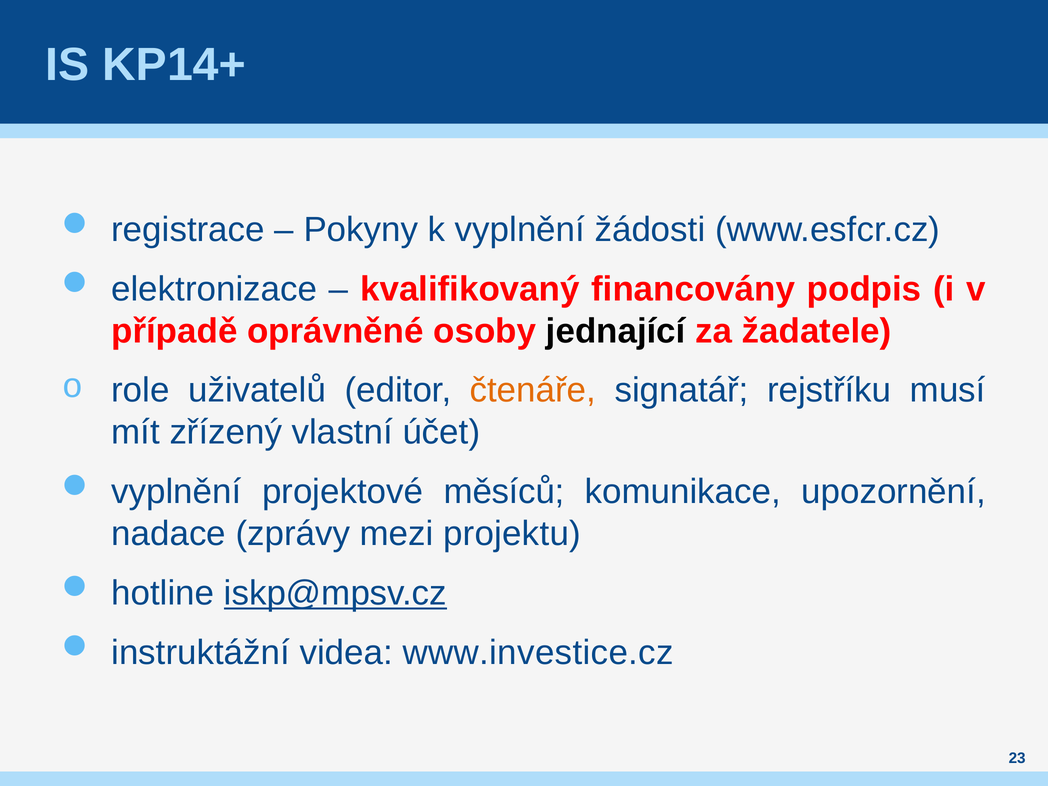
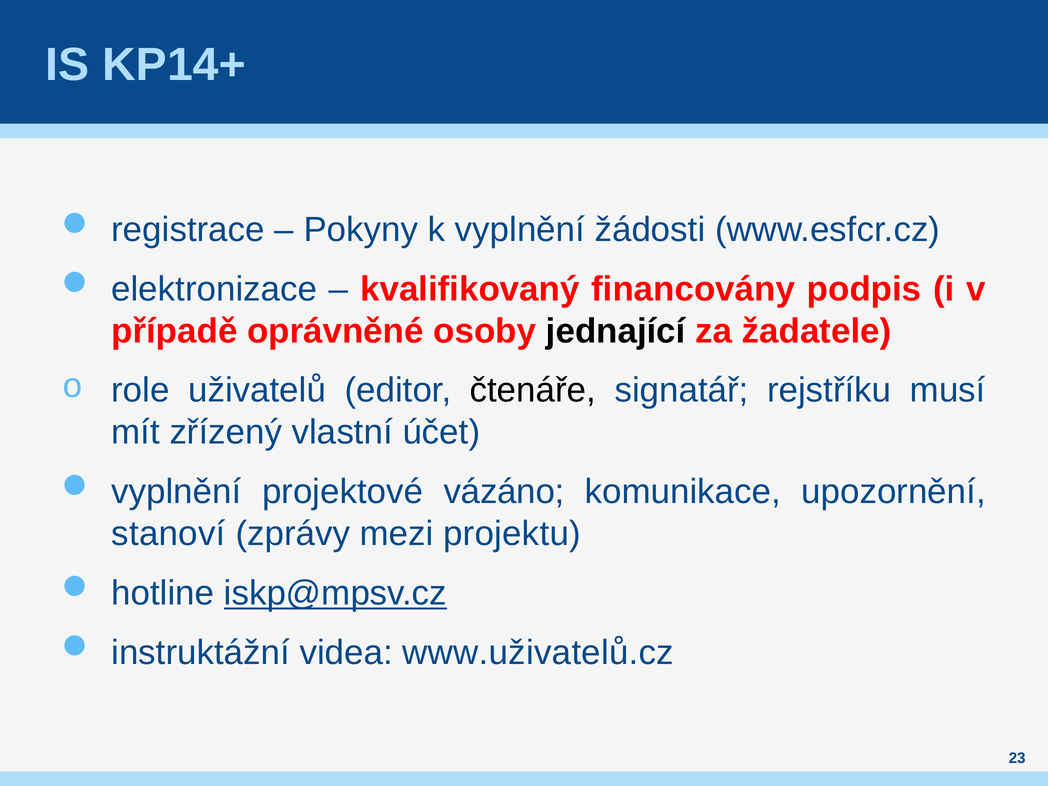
čtenáře colour: orange -> black
měsíců: měsíců -> vázáno
nadace: nadace -> stanoví
www.investice.cz: www.investice.cz -> www.uživatelů.cz
